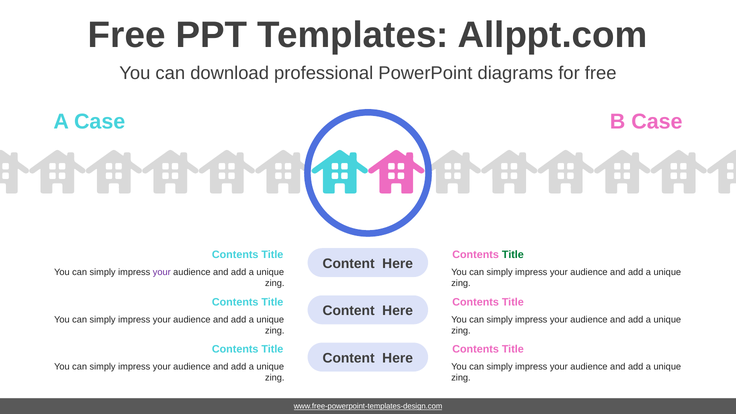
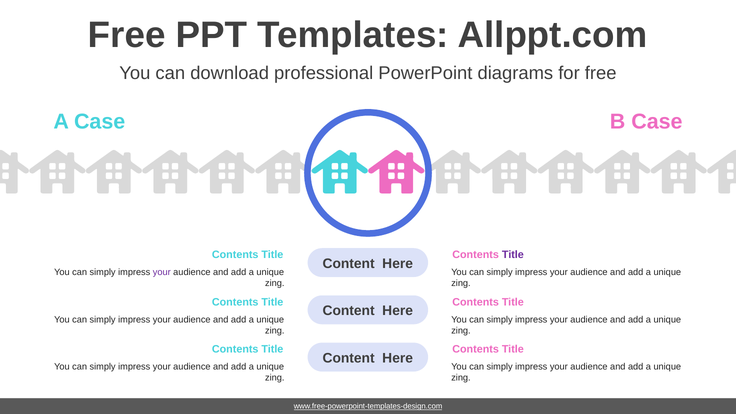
Title at (513, 255) colour: green -> purple
